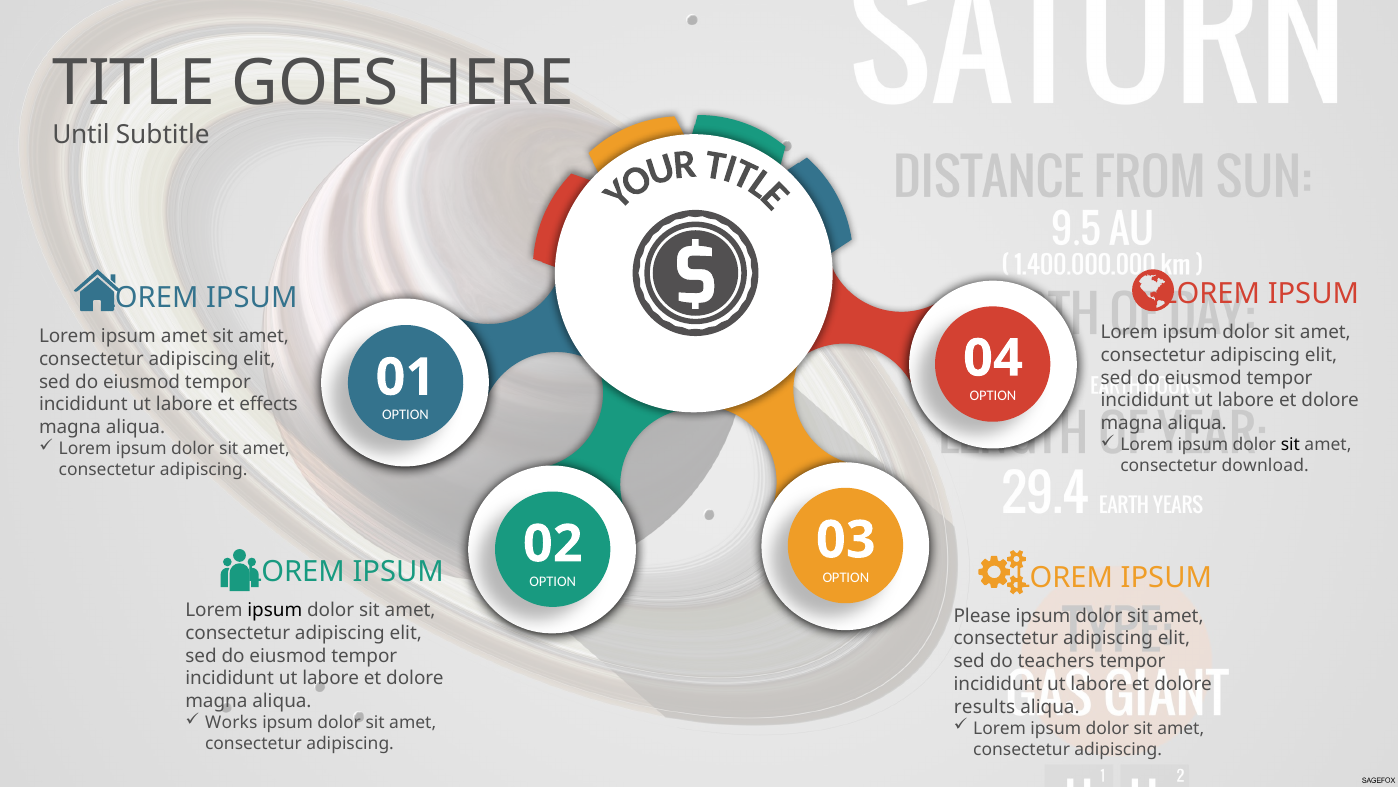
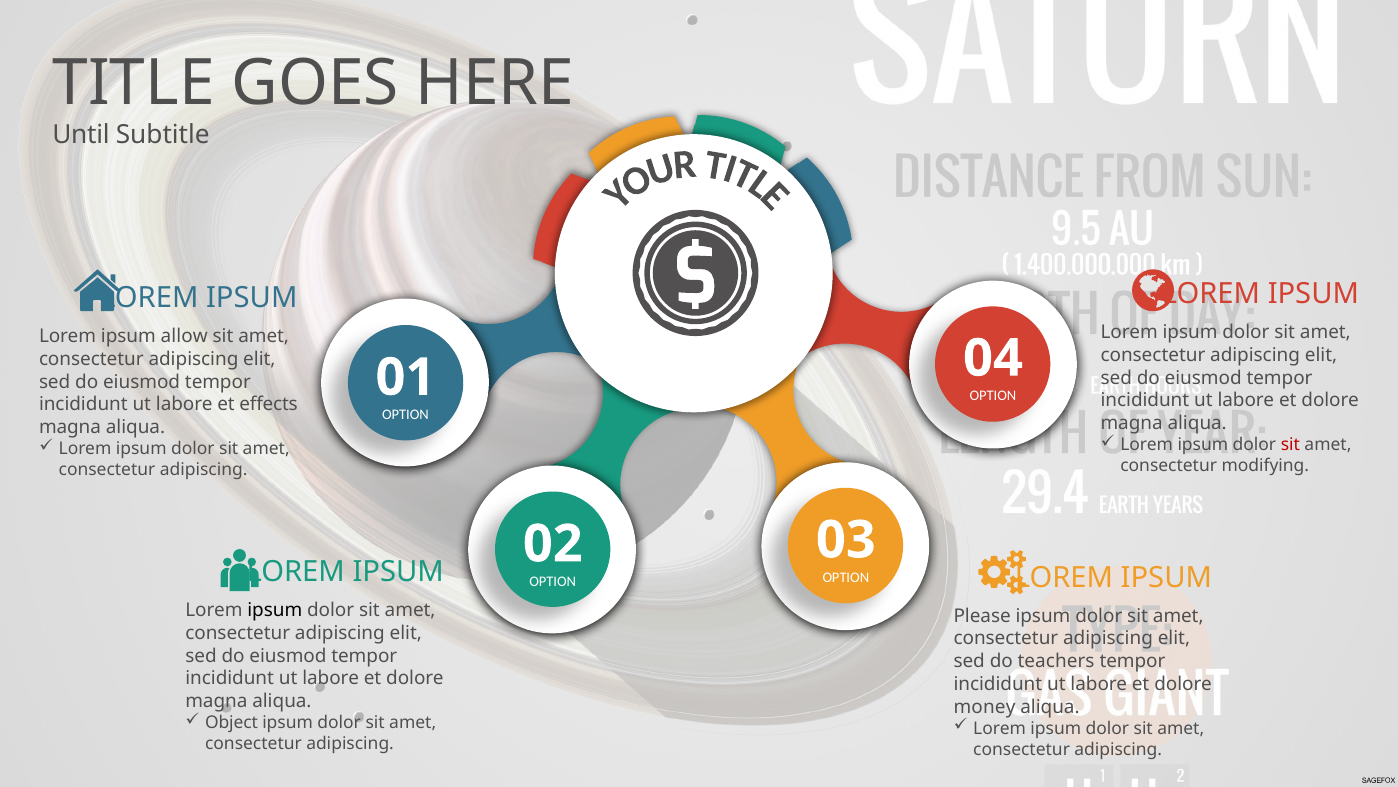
ipsum amet: amet -> allow
sit at (1290, 445) colour: black -> red
download: download -> modifying
results: results -> money
Works: Works -> Object
